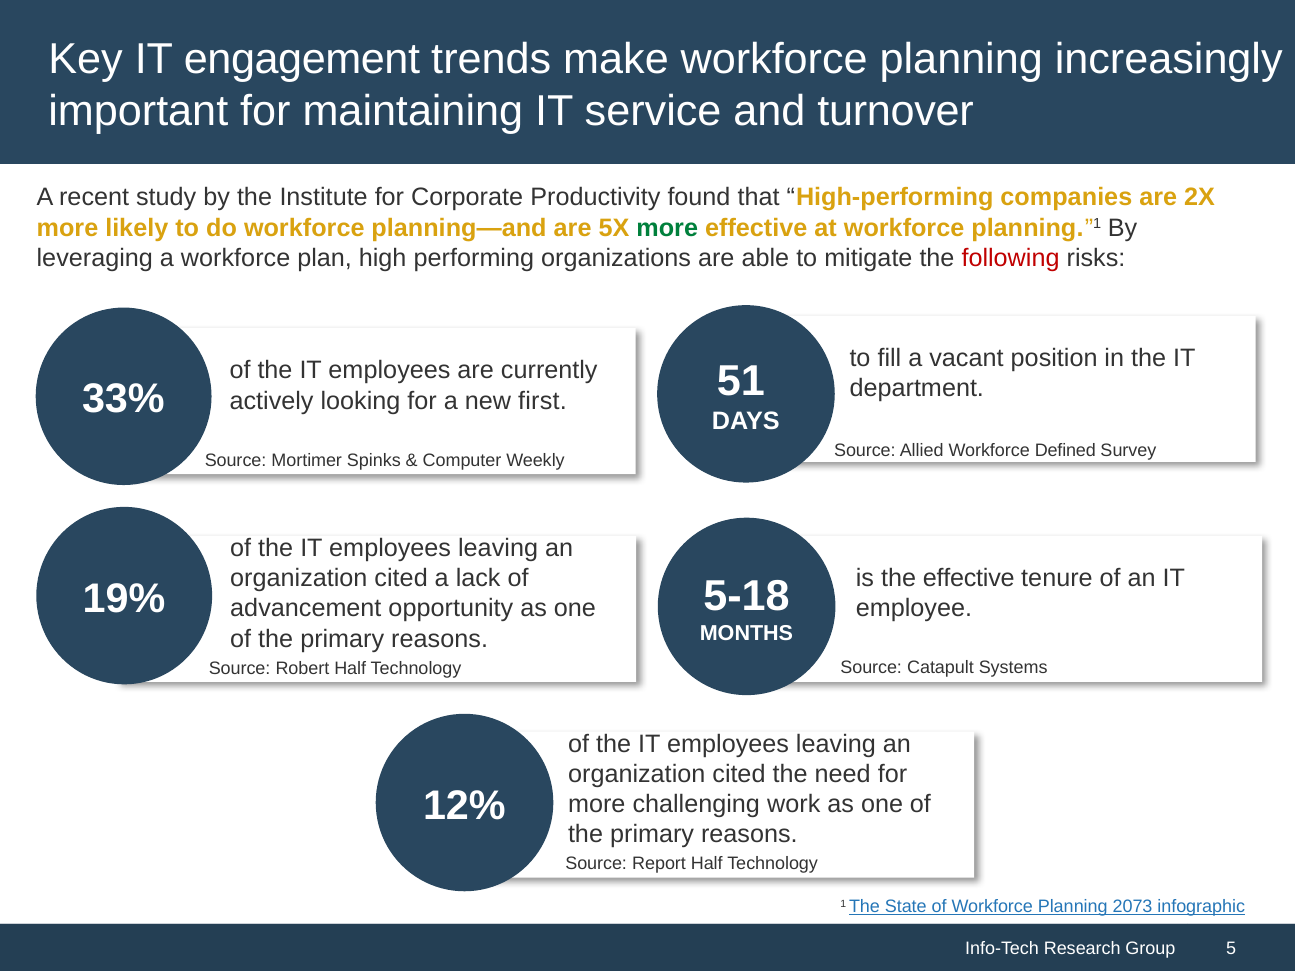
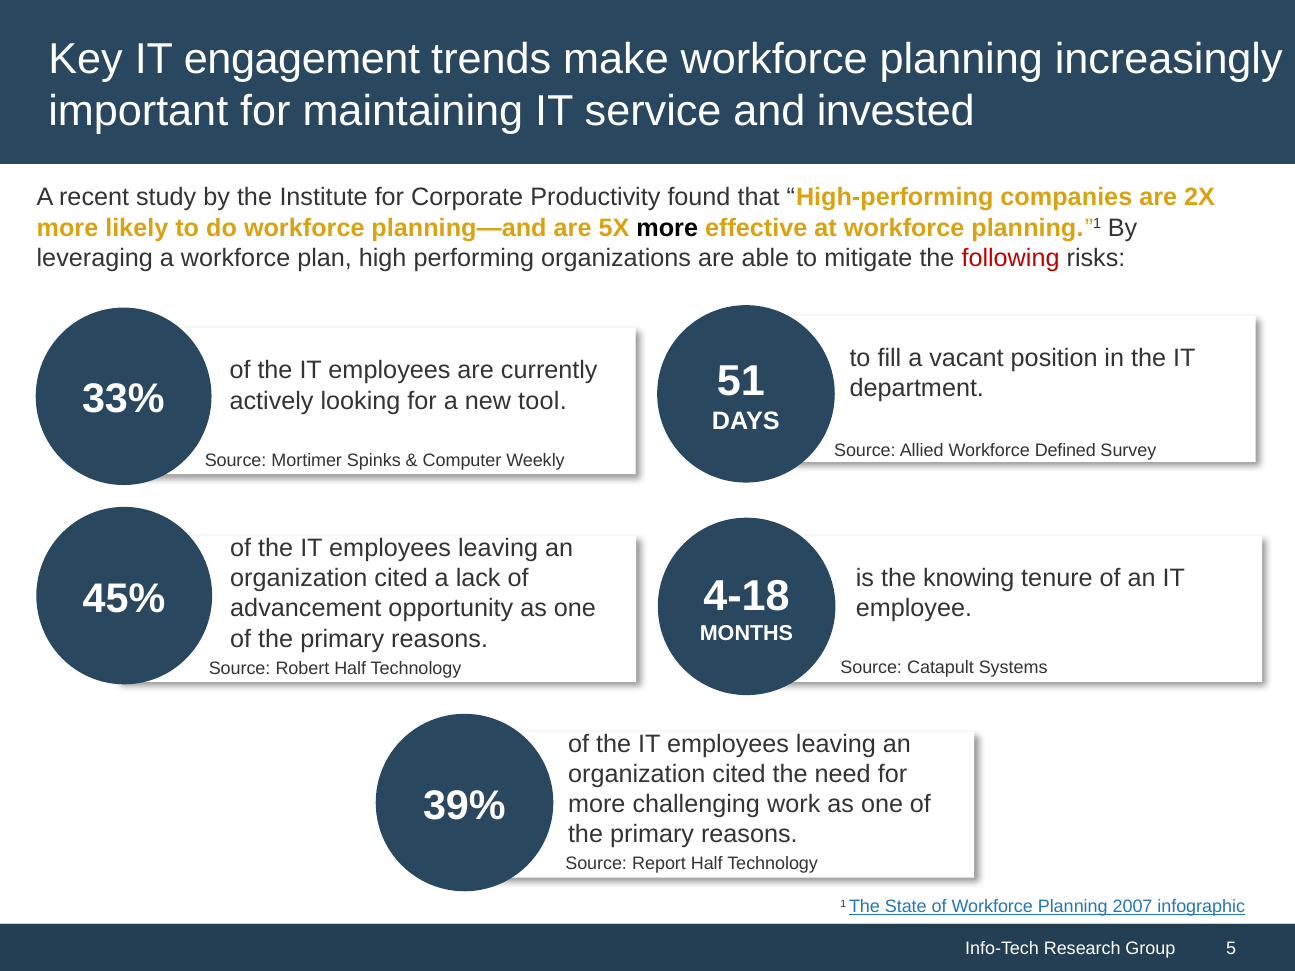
turnover: turnover -> invested
more at (667, 228) colour: green -> black
first: first -> tool
the effective: effective -> knowing
5-18: 5-18 -> 4-18
19%: 19% -> 45%
12%: 12% -> 39%
2073: 2073 -> 2007
